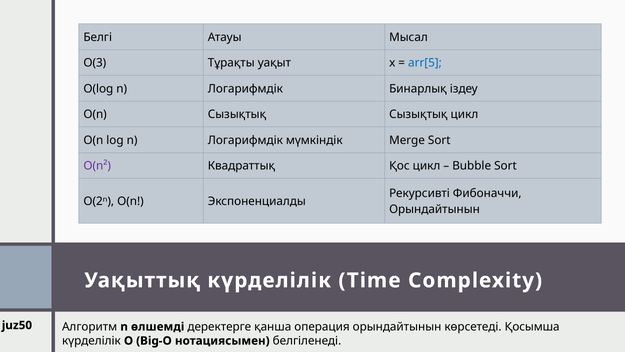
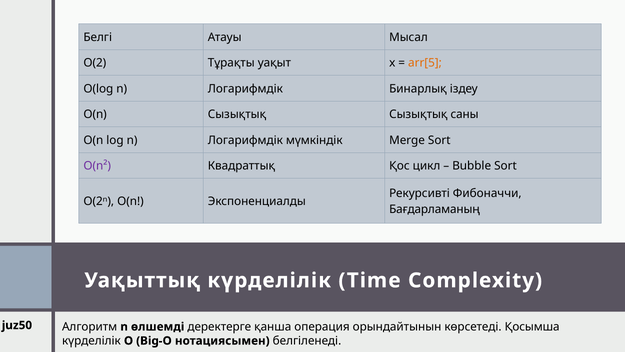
O(3: O(3 -> O(2
arr[5 colour: blue -> orange
Сызықтық цикл: цикл -> саны
Орындайтынын at (435, 209): Орындайтынын -> Бағдарламаның
